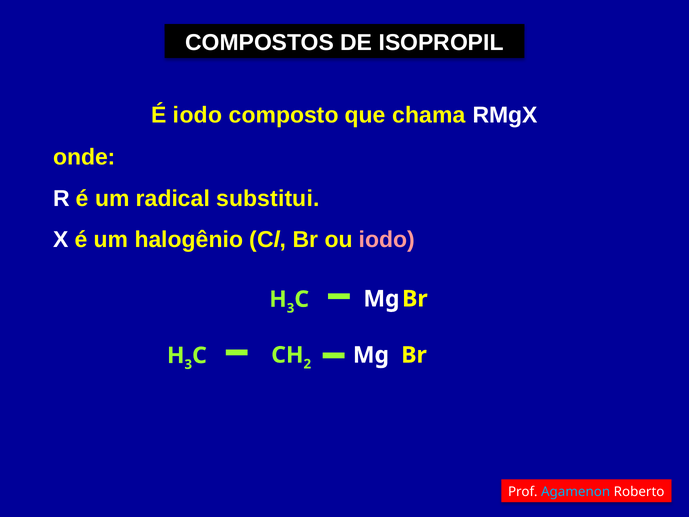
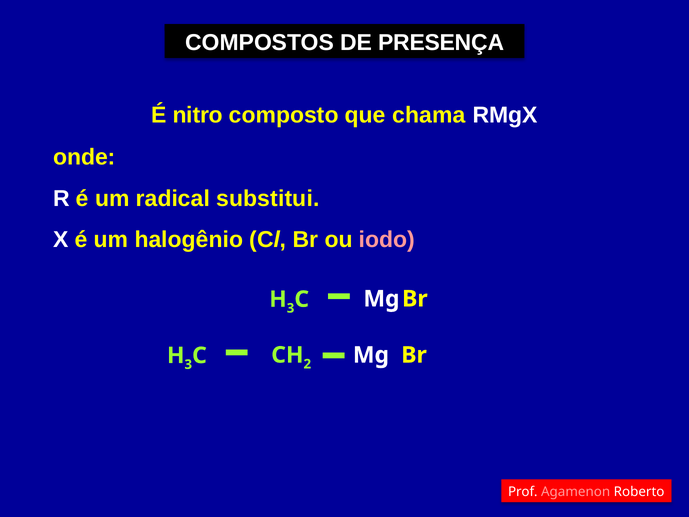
ISOPROPIL: ISOPROPIL -> PRESENÇA
É iodo: iodo -> nitro
Agamenon colour: light blue -> pink
